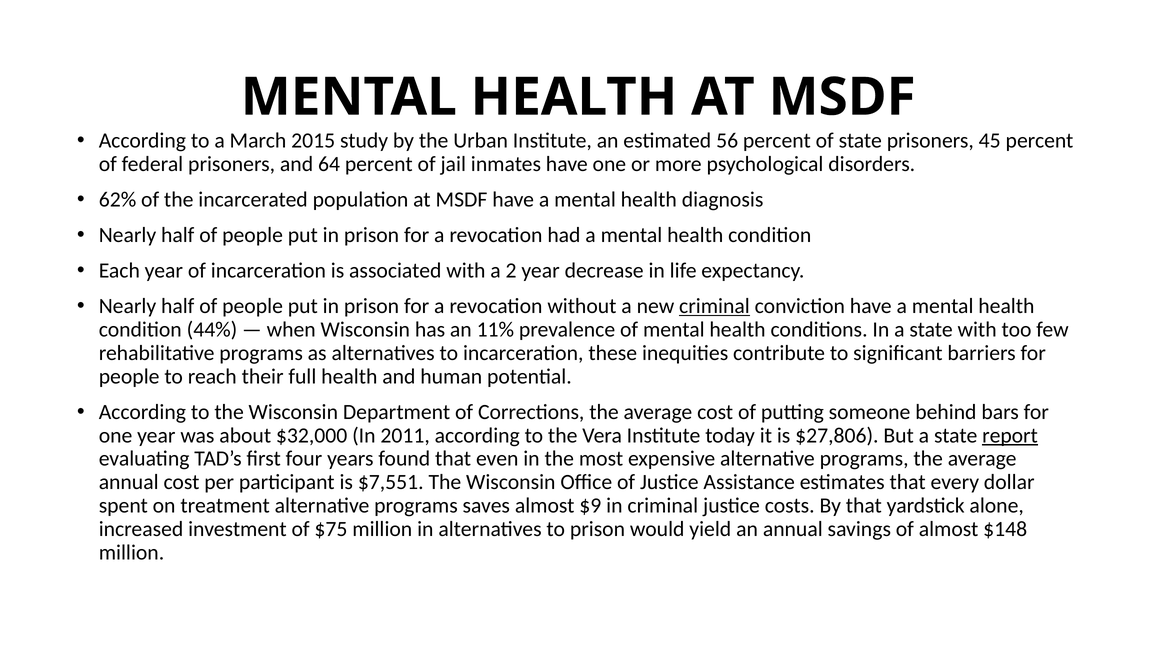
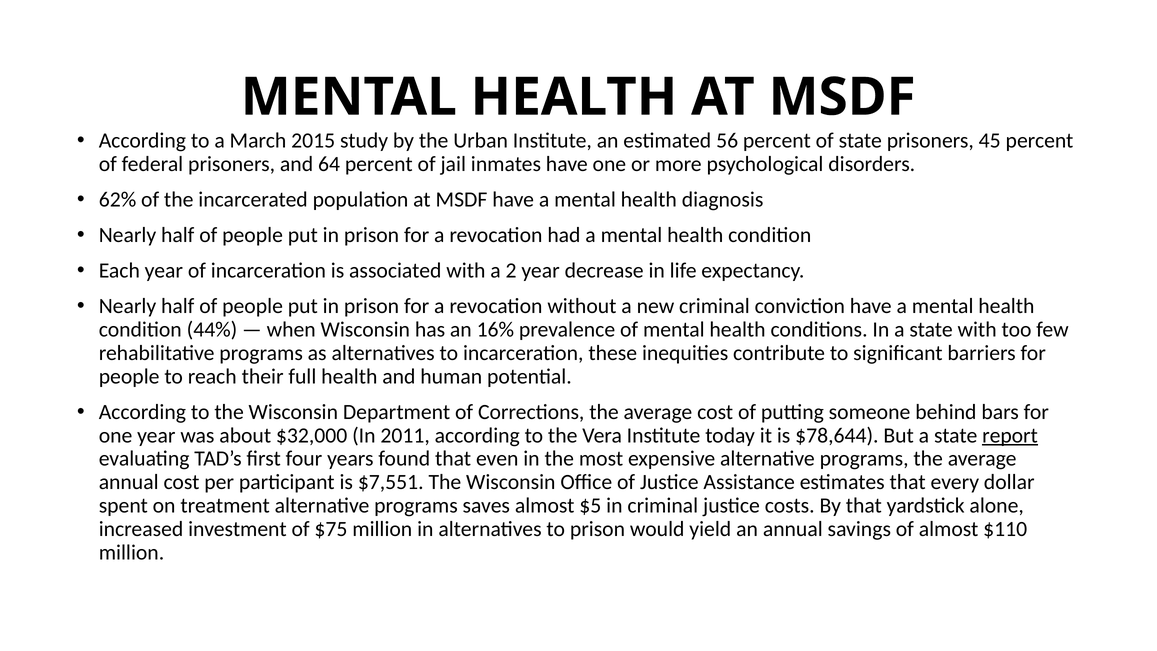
criminal at (714, 306) underline: present -> none
11%: 11% -> 16%
$27,806: $27,806 -> $78,644
$9: $9 -> $5
$148: $148 -> $110
